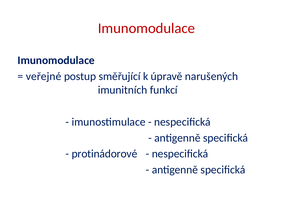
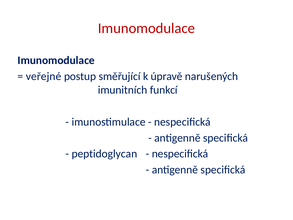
protinádorové: protinádorové -> peptidoglycan
